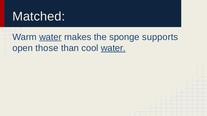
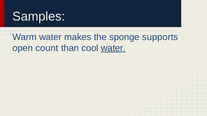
Matched: Matched -> Samples
water at (50, 37) underline: present -> none
those: those -> count
